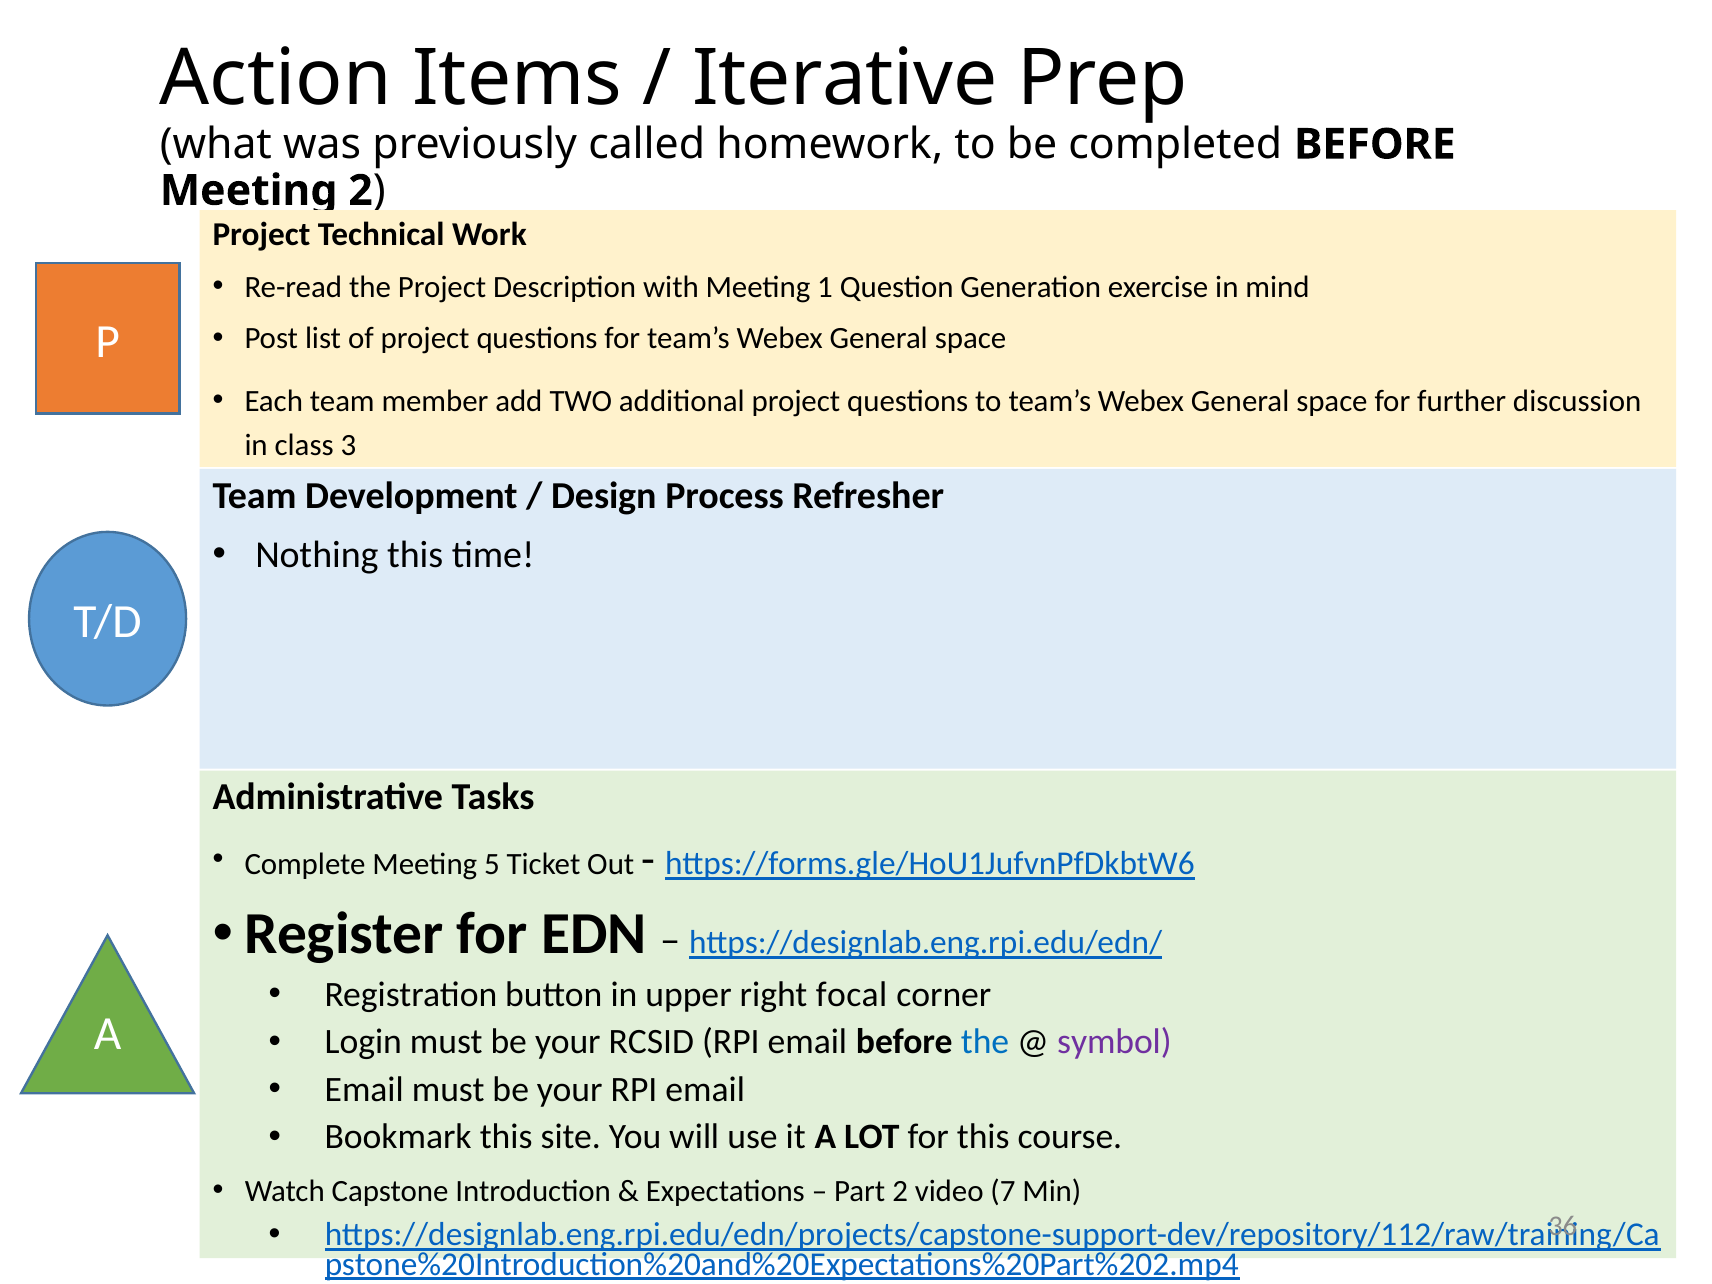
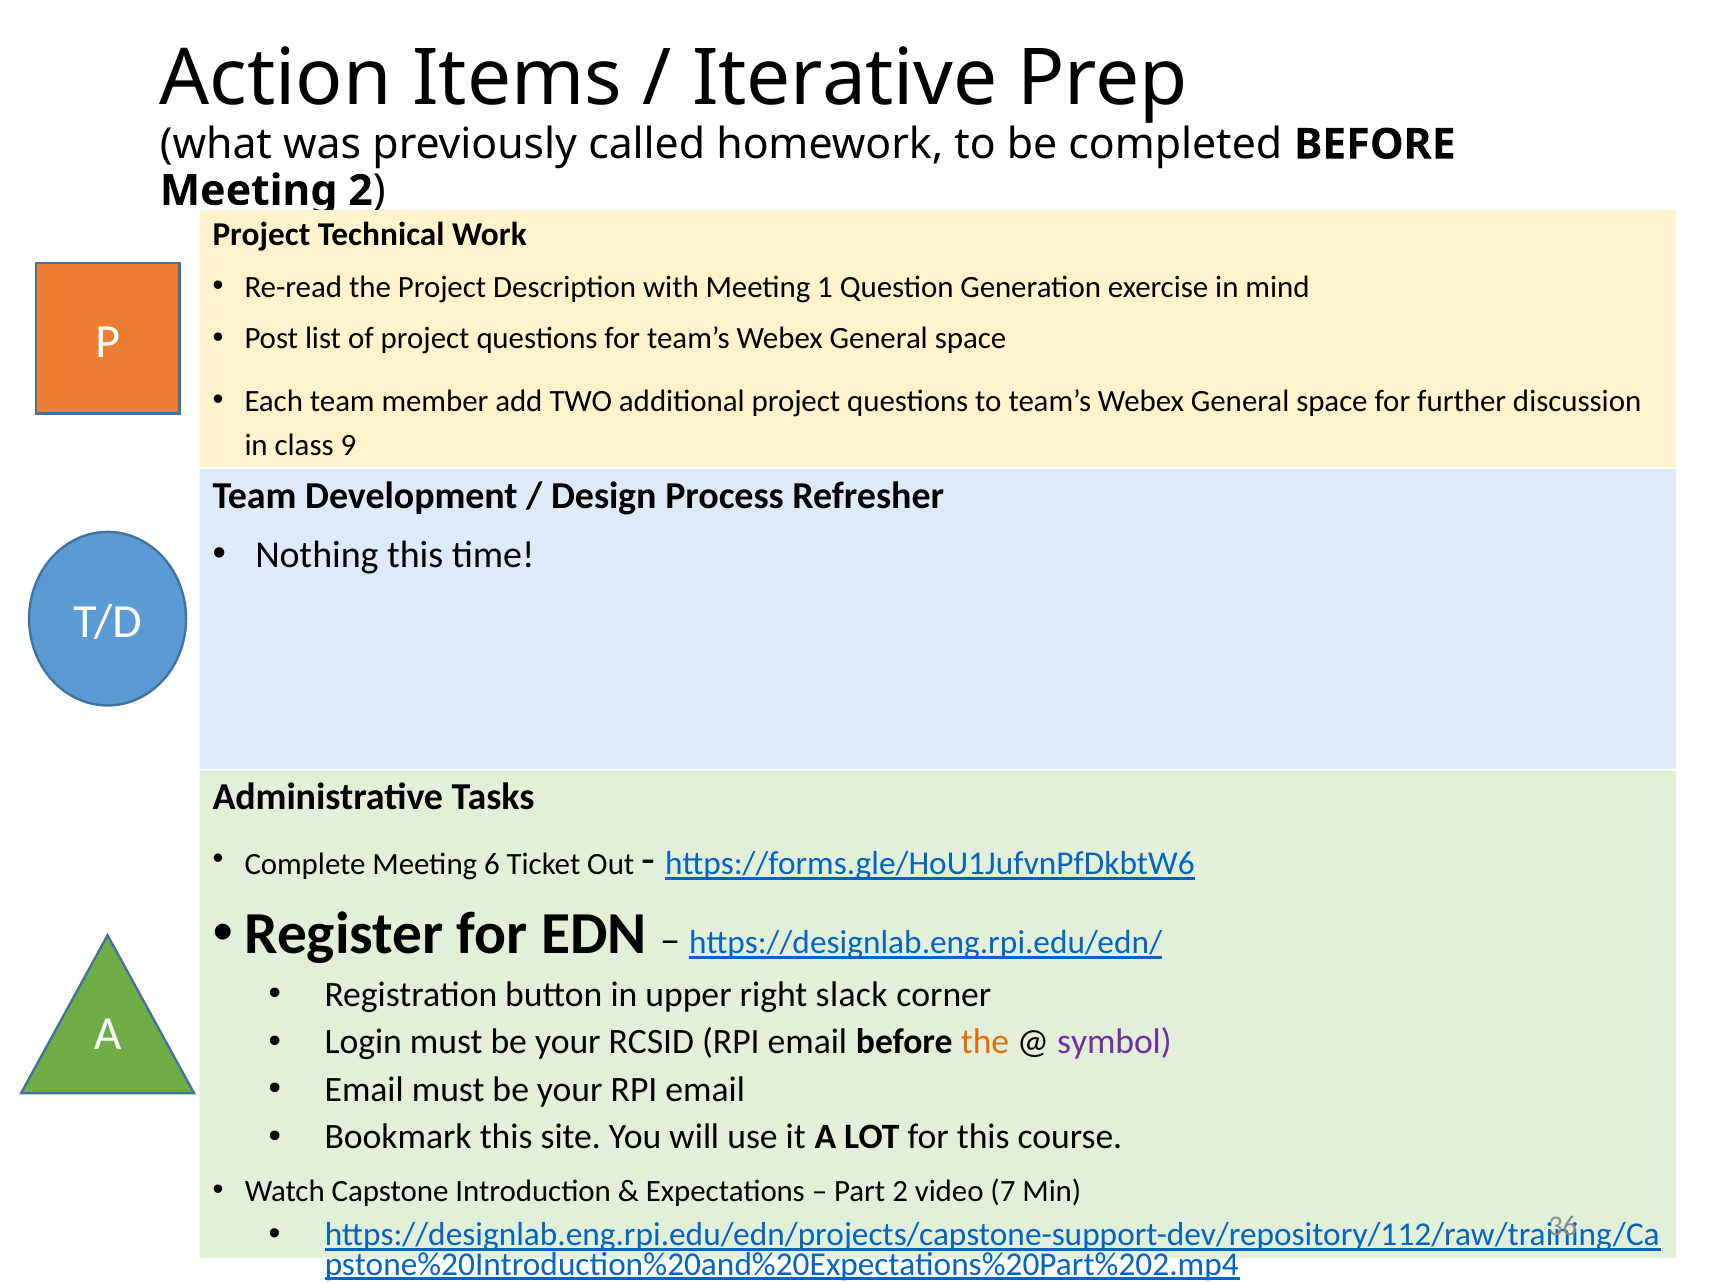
3: 3 -> 9
5: 5 -> 6
focal: focal -> slack
the at (985, 1042) colour: blue -> orange
